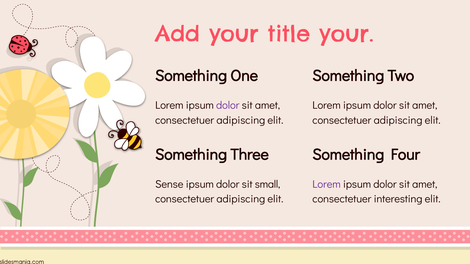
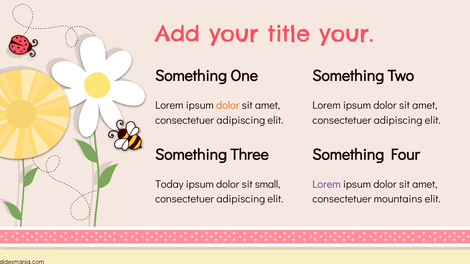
dolor at (228, 106) colour: purple -> orange
Sense: Sense -> Today
interesting: interesting -> mountains
